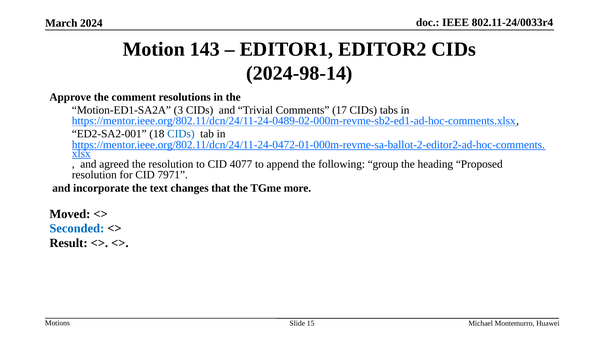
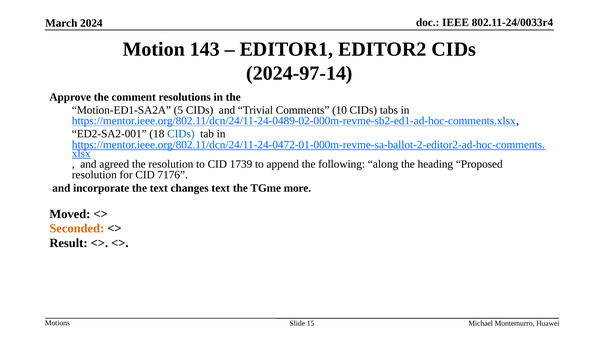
2024-98-14: 2024-98-14 -> 2024-97-14
3: 3 -> 5
17: 17 -> 10
4077: 4077 -> 1739
group: group -> along
7971: 7971 -> 7176
changes that: that -> text
Seconded colour: blue -> orange
